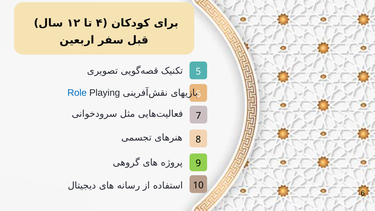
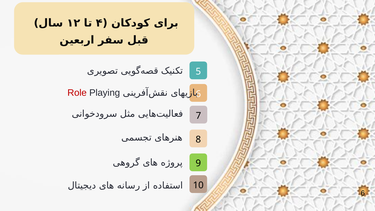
Role colour: blue -> red
